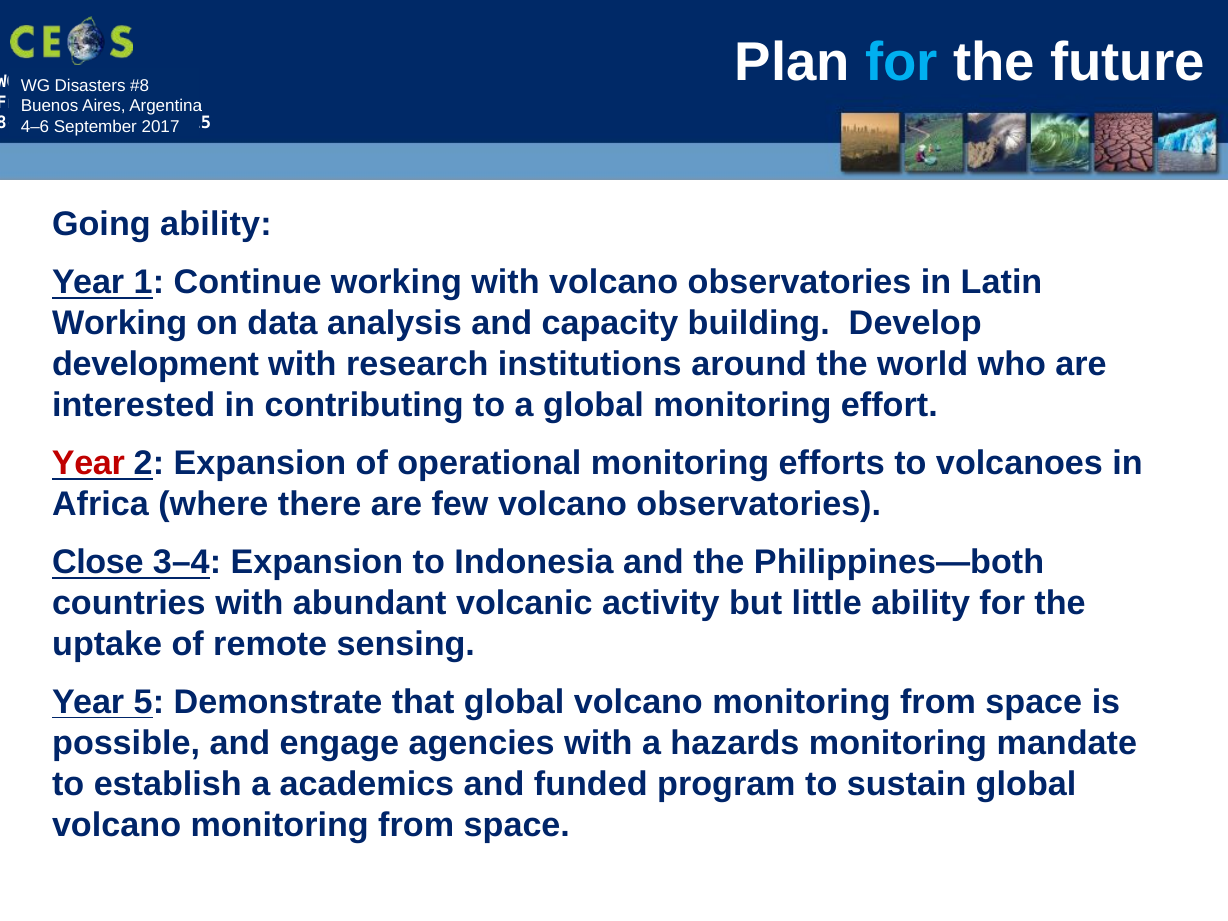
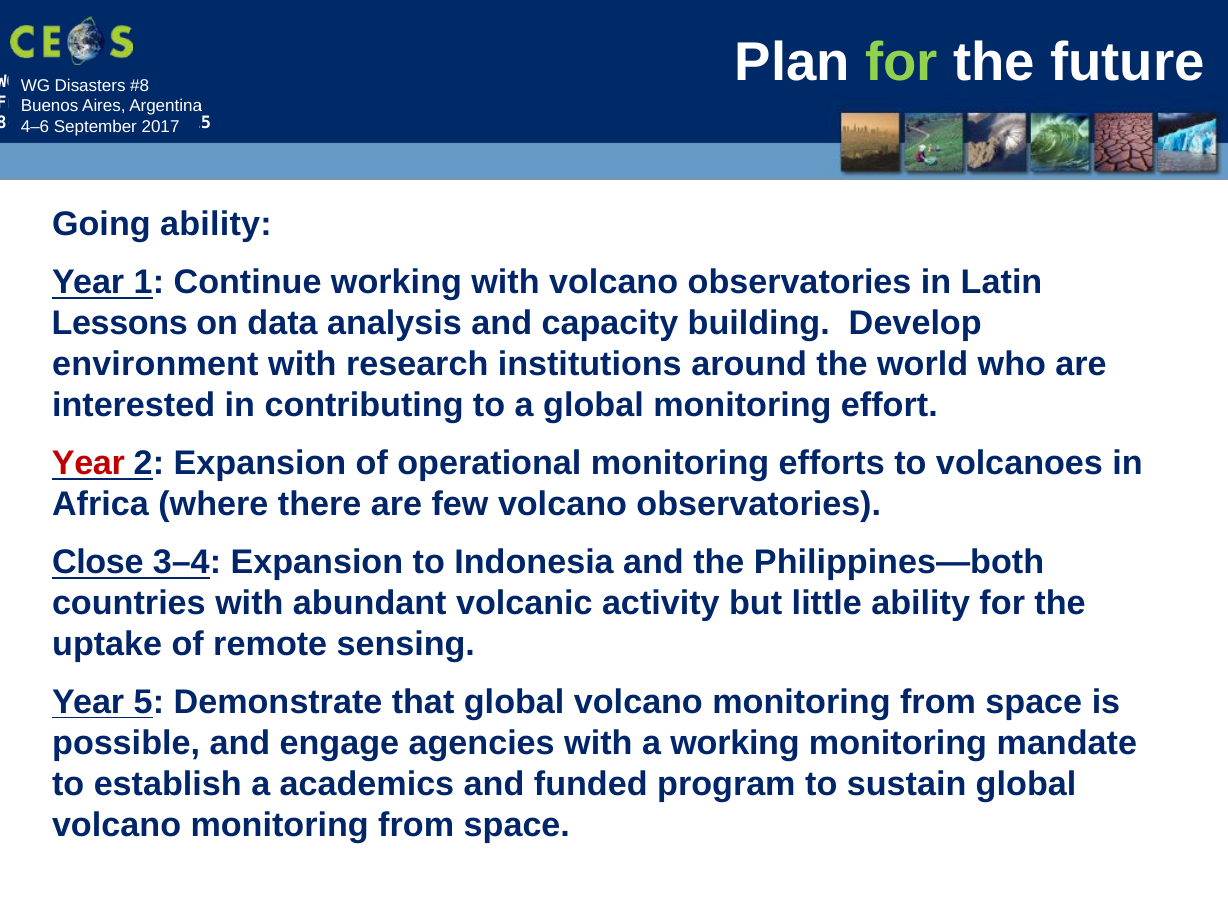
for at (902, 63) colour: light blue -> light green
Working at (120, 324): Working -> Lessons
development: development -> environment
a hazards: hazards -> working
